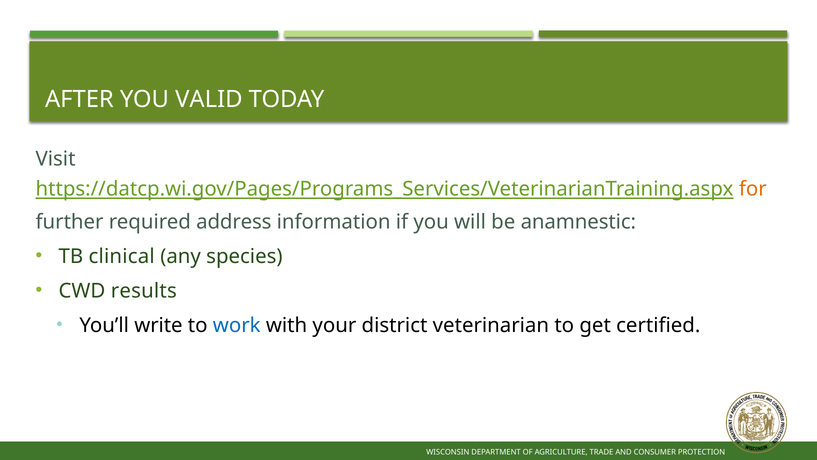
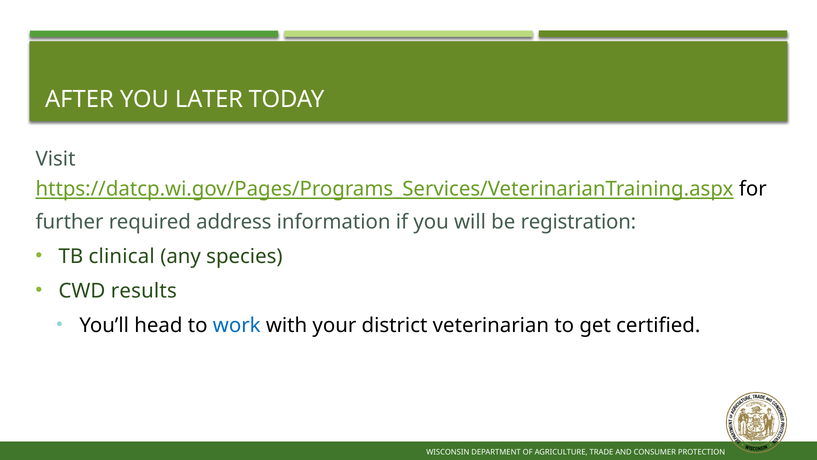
VALID: VALID -> LATER
for colour: orange -> black
anamnestic: anamnestic -> registration
write: write -> head
